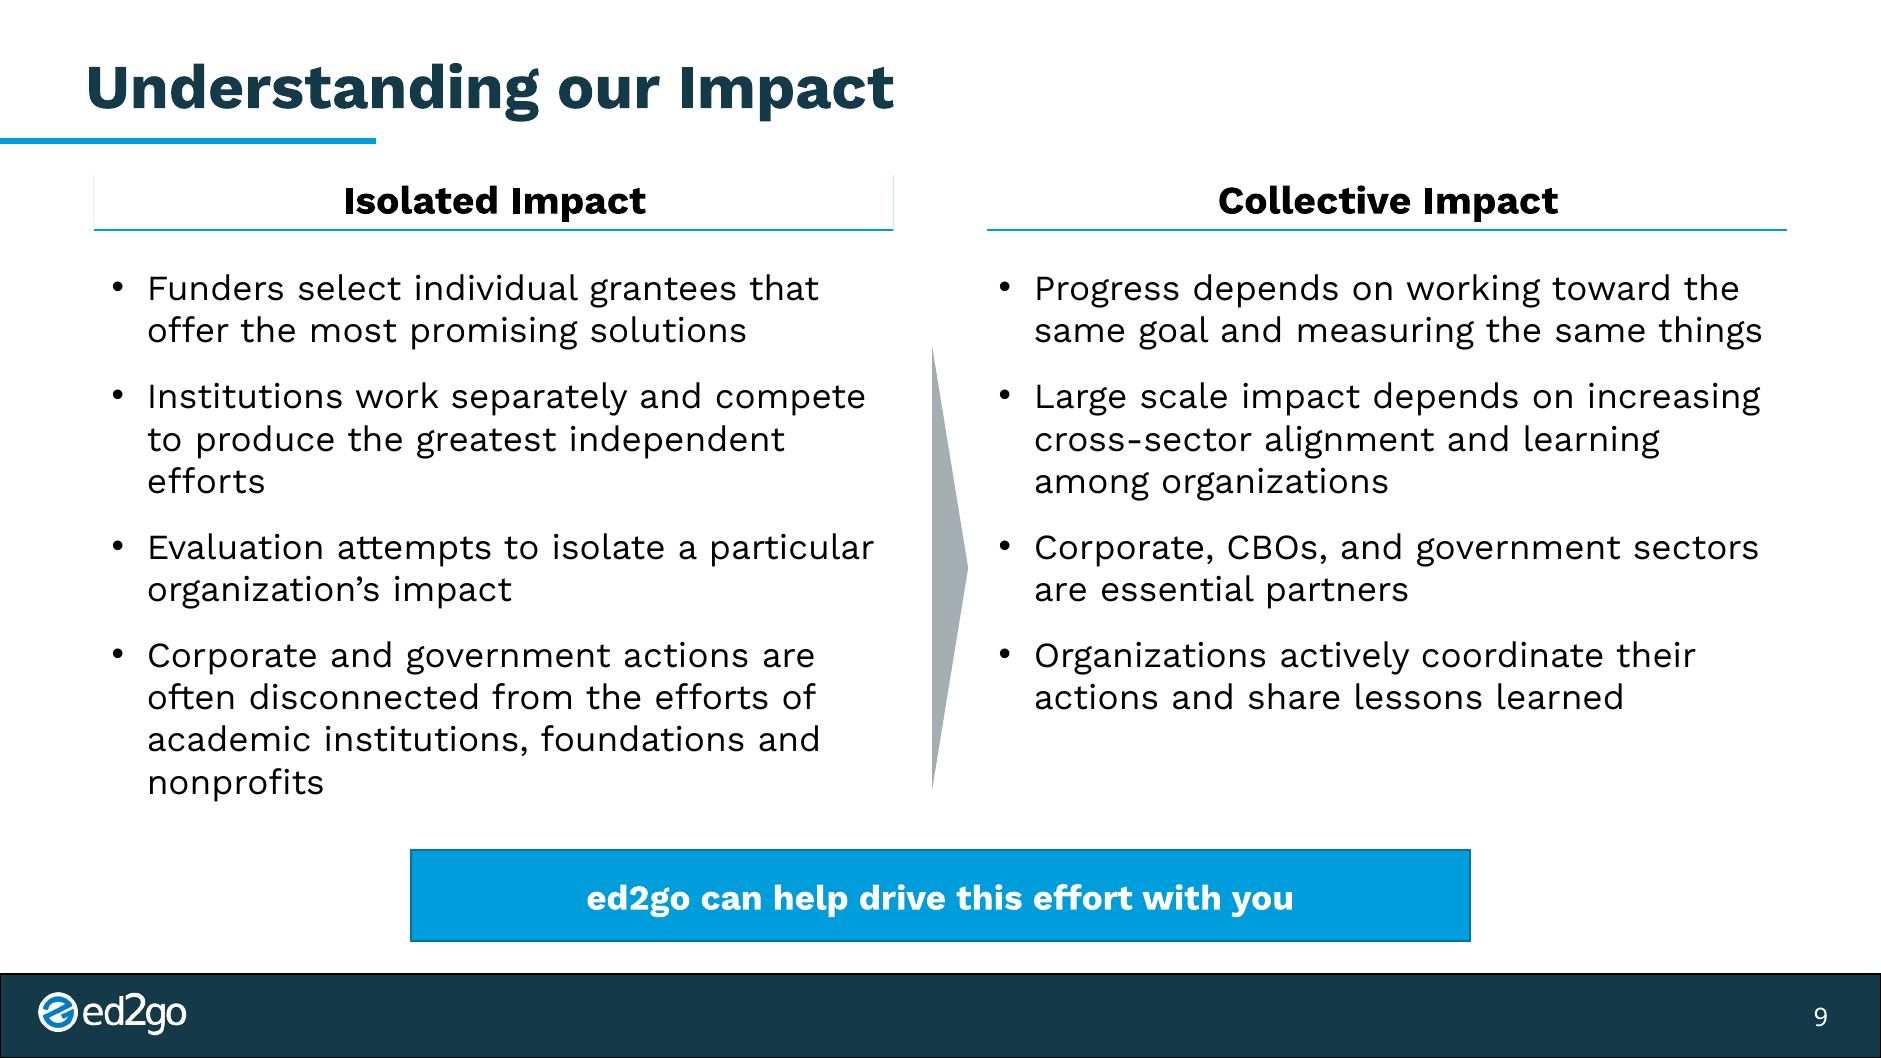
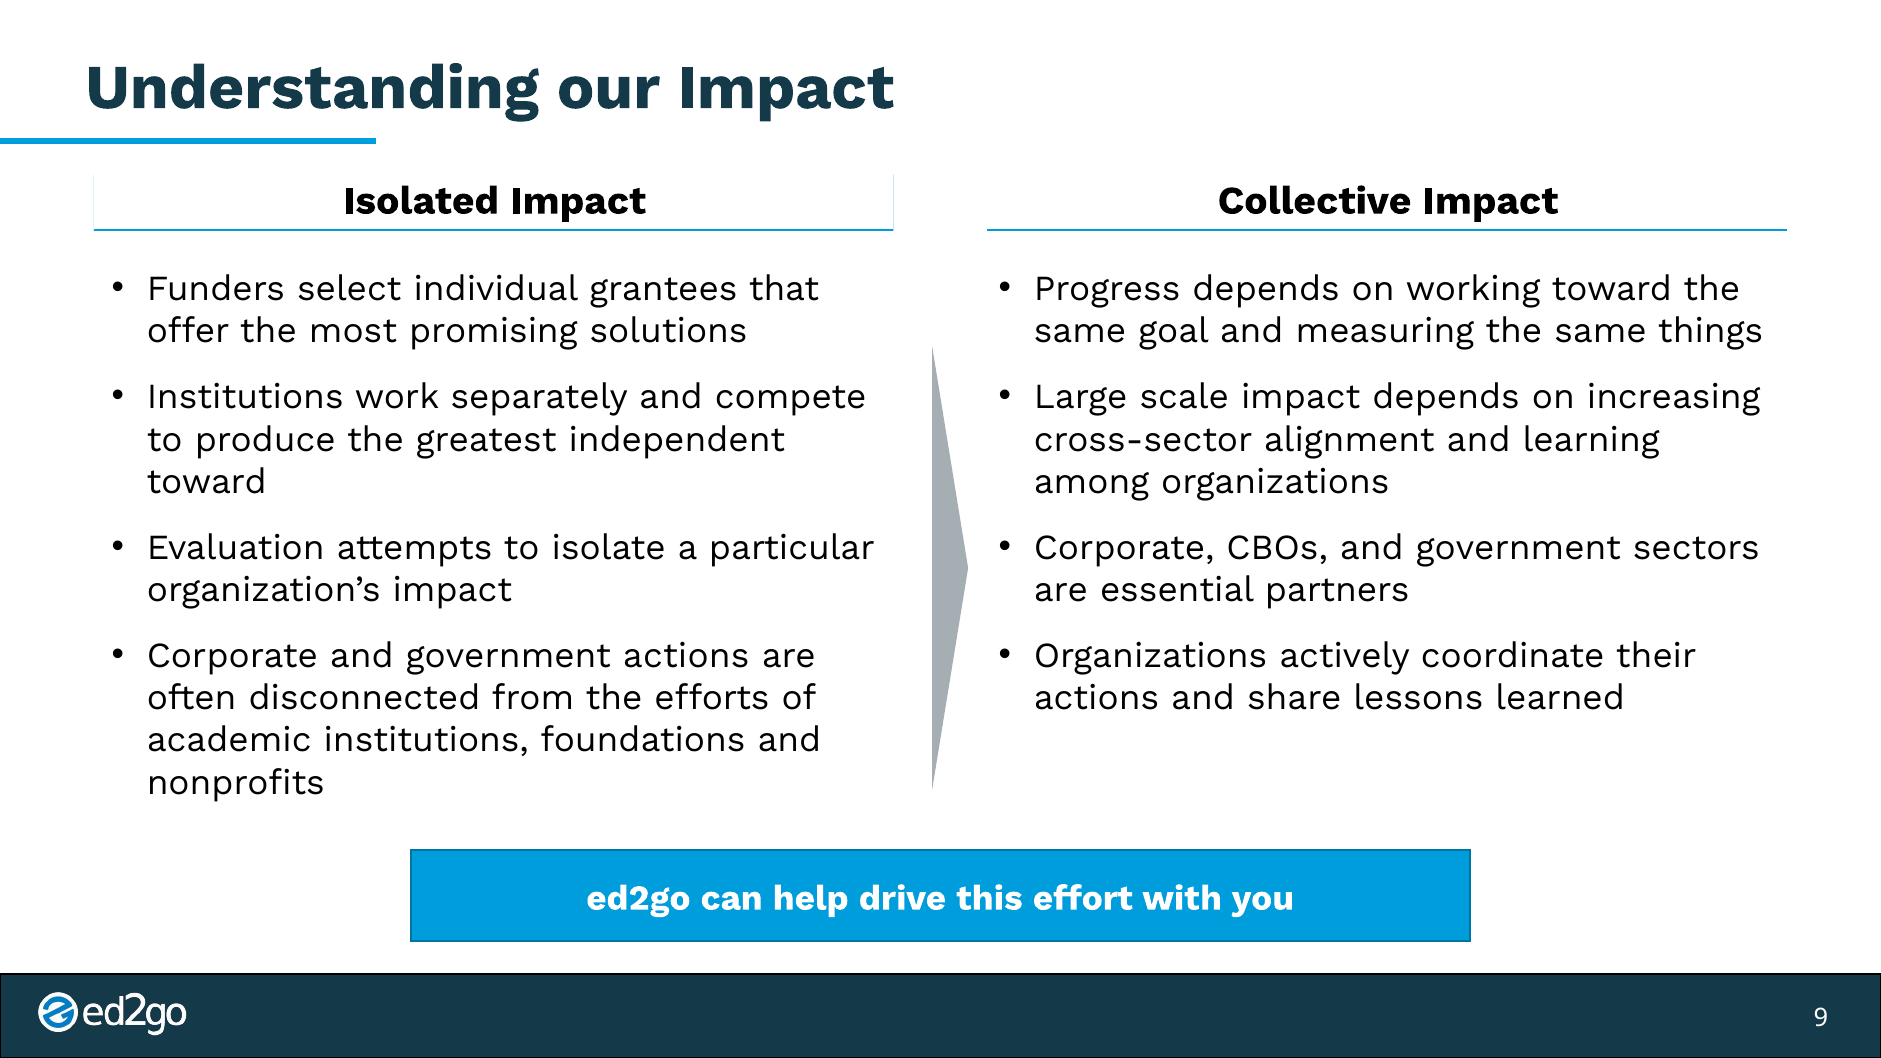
efforts at (206, 482): efforts -> toward
